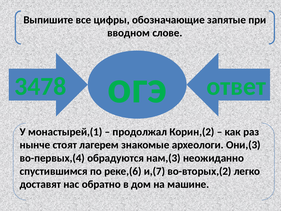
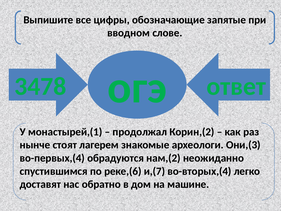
нам,(3: нам,(3 -> нам,(2
во-вторых,(2: во-вторых,(2 -> во-вторых,(4
